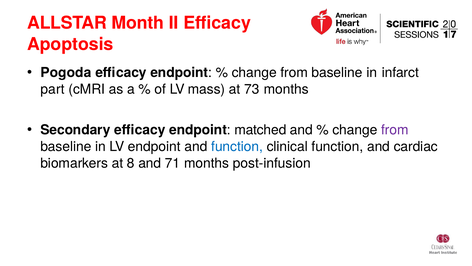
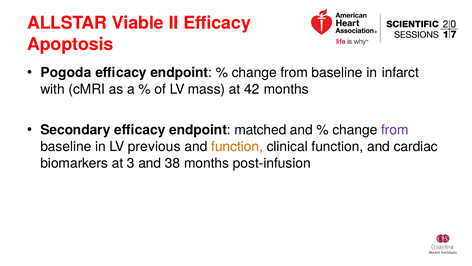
Month: Month -> Viable
part: part -> with
73: 73 -> 42
LV endpoint: endpoint -> previous
function at (237, 146) colour: blue -> orange
8: 8 -> 3
71: 71 -> 38
